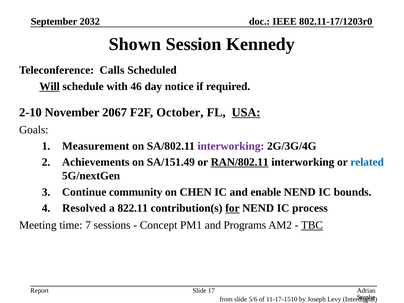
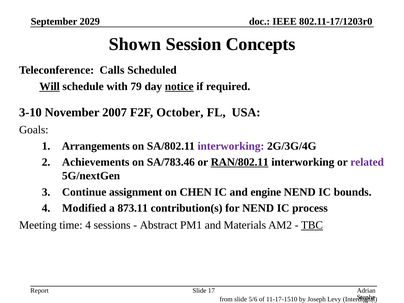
2032: 2032 -> 2029
Kennedy: Kennedy -> Concepts
46: 46 -> 79
notice underline: none -> present
2-10: 2-10 -> 3-10
2067: 2067 -> 2007
USA underline: present -> none
Measurement: Measurement -> Arrangements
SA/151.49: SA/151.49 -> SA/783.46
related colour: blue -> purple
community: community -> assignment
enable: enable -> engine
Resolved: Resolved -> Modified
822.11: 822.11 -> 873.11
for underline: present -> none
time 7: 7 -> 4
Concept: Concept -> Abstract
Programs: Programs -> Materials
